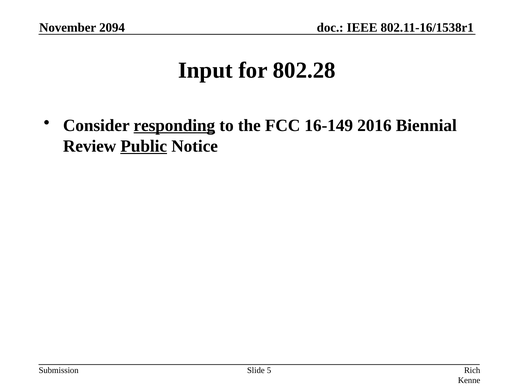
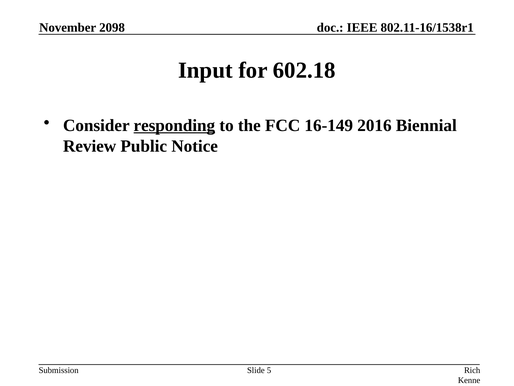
2094: 2094 -> 2098
802.28: 802.28 -> 602.18
Public underline: present -> none
